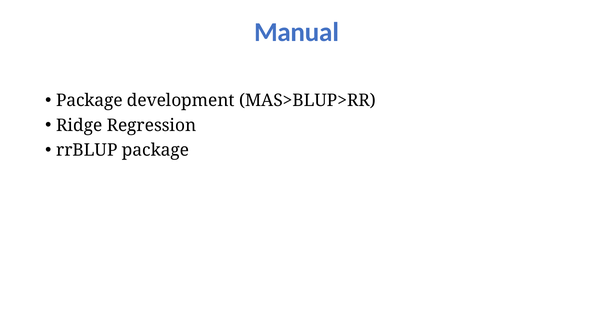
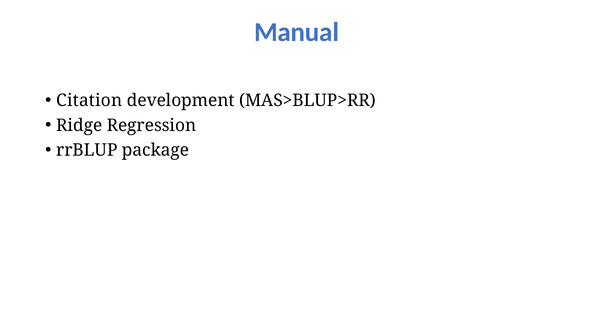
Package at (89, 100): Package -> Citation
